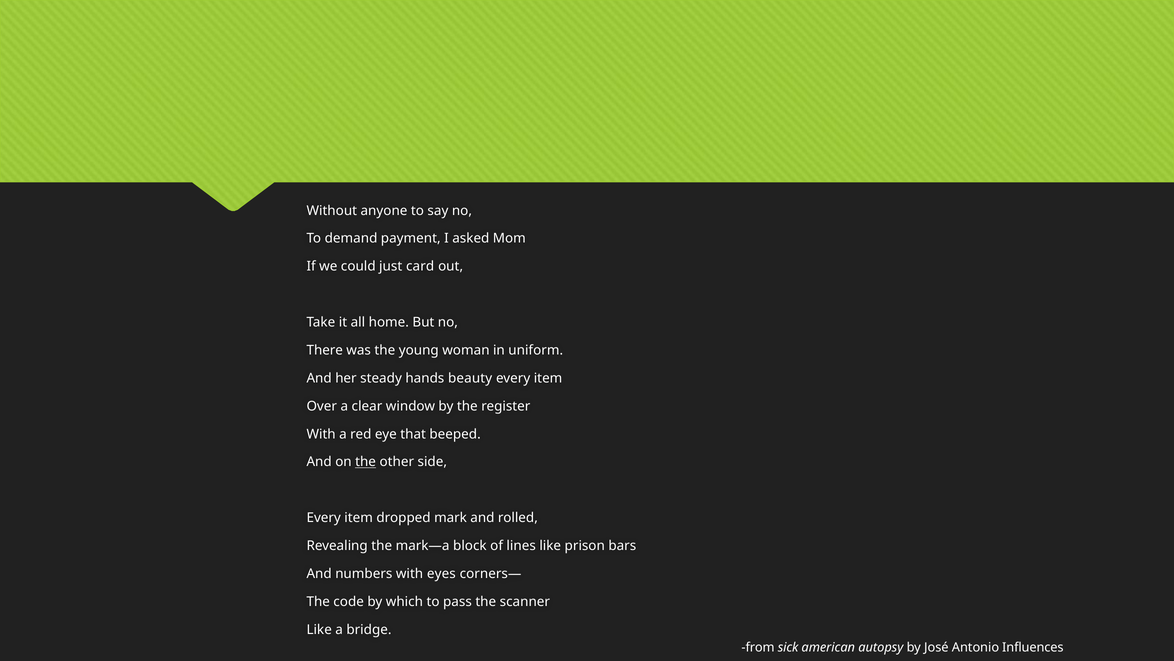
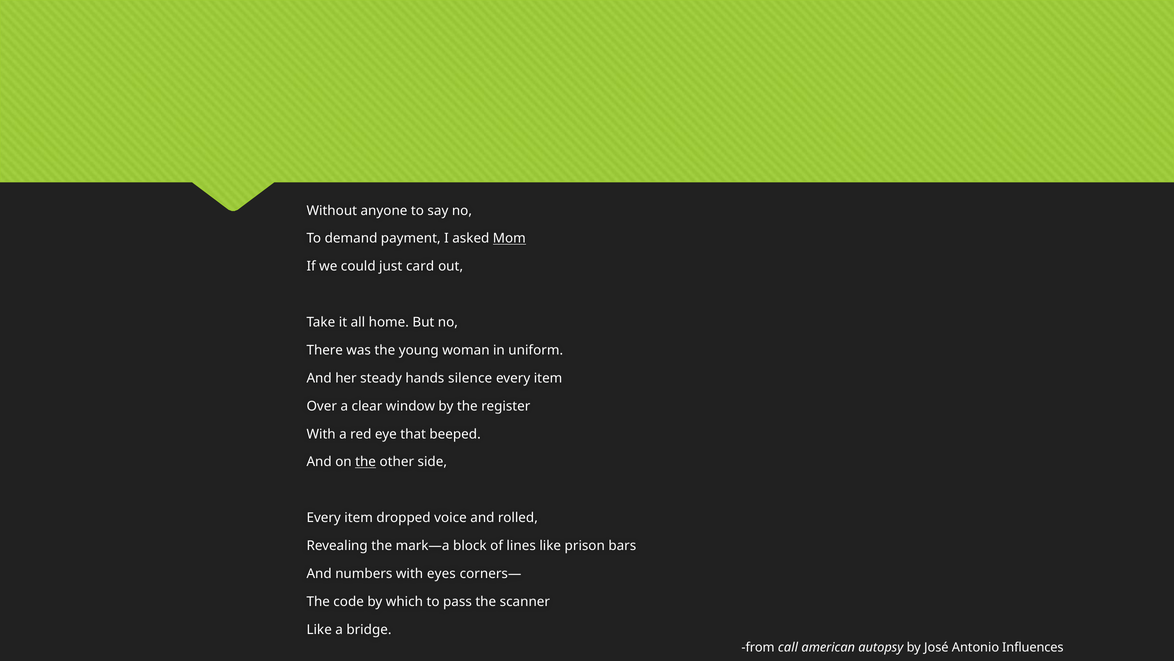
Mom underline: none -> present
beauty: beauty -> silence
mark: mark -> voice
sick: sick -> call
